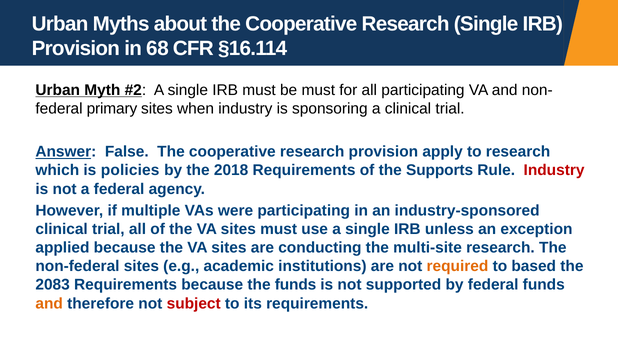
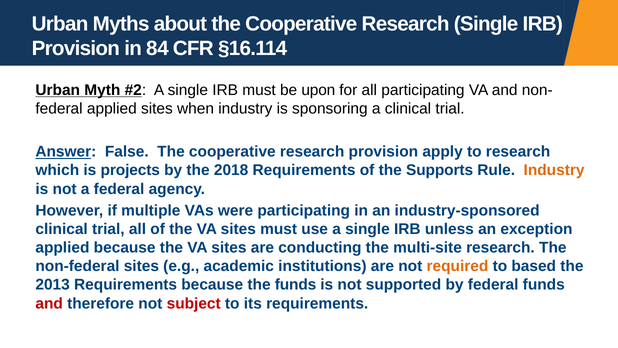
68: 68 -> 84
be must: must -> upon
federal primary: primary -> applied
policies: policies -> projects
Industry at (554, 170) colour: red -> orange
2083: 2083 -> 2013
and at (49, 303) colour: orange -> red
